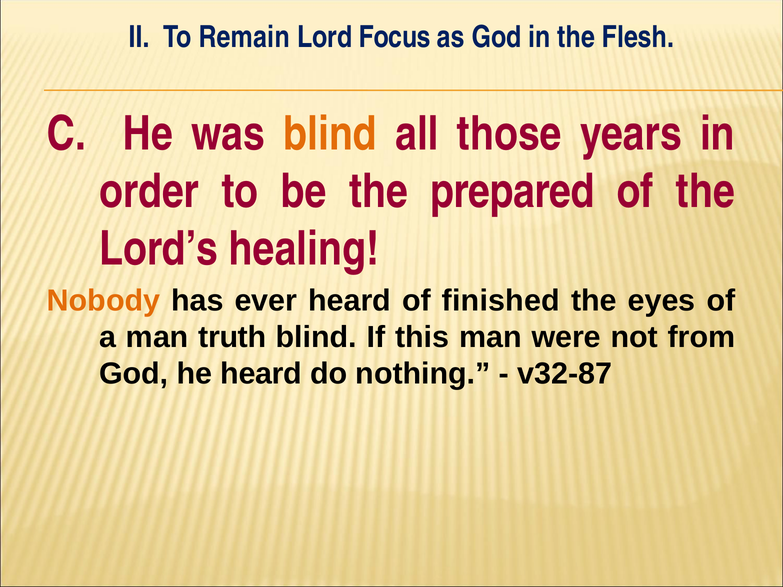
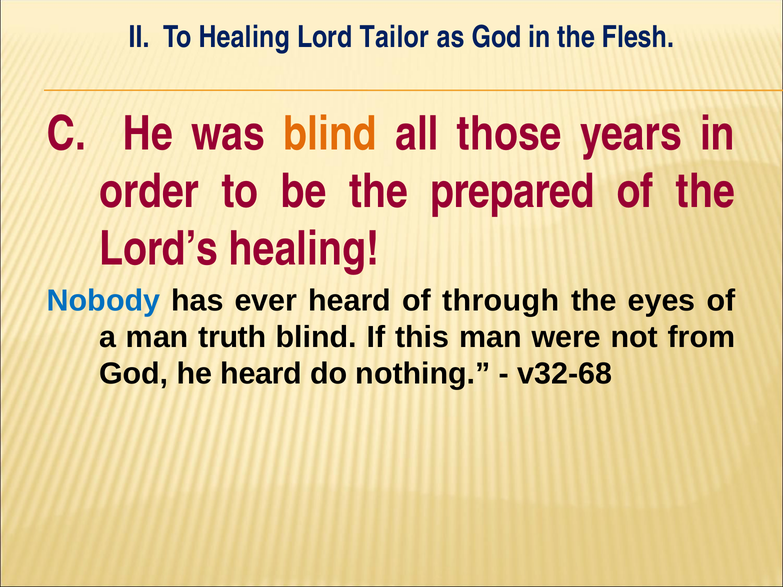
To Remain: Remain -> Healing
Focus: Focus -> Tailor
Nobody colour: orange -> blue
finished: finished -> through
v32-87: v32-87 -> v32-68
